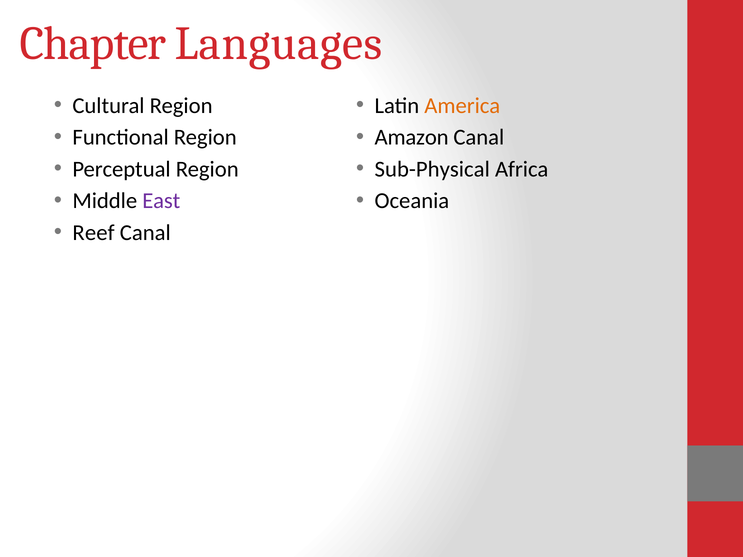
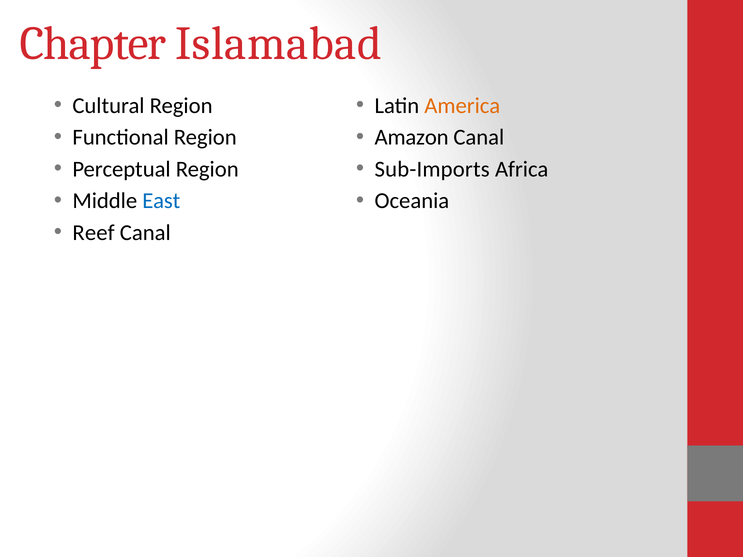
Languages: Languages -> Islamabad
Sub-Physical: Sub-Physical -> Sub-Imports
East colour: purple -> blue
